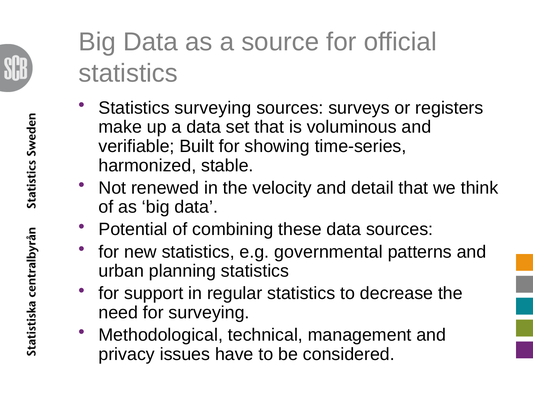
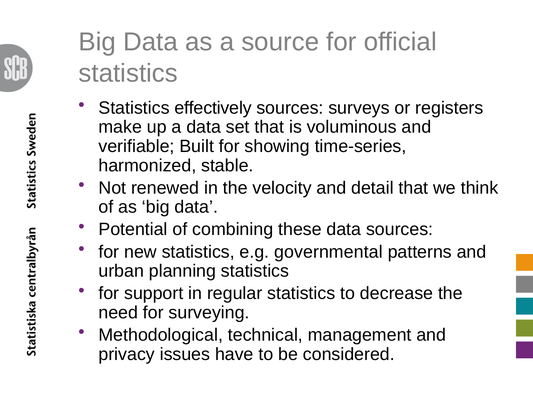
Statistics surveying: surveying -> effectively
